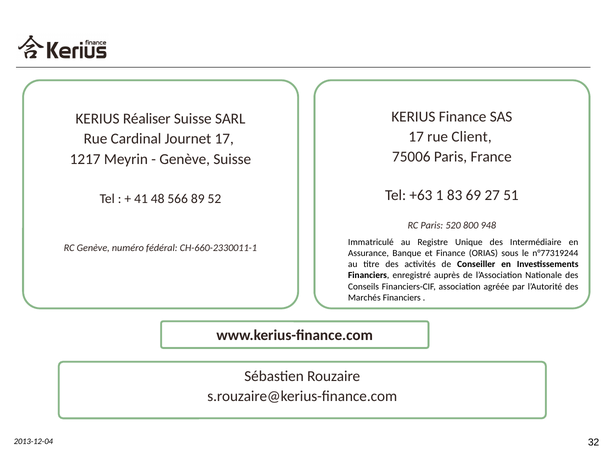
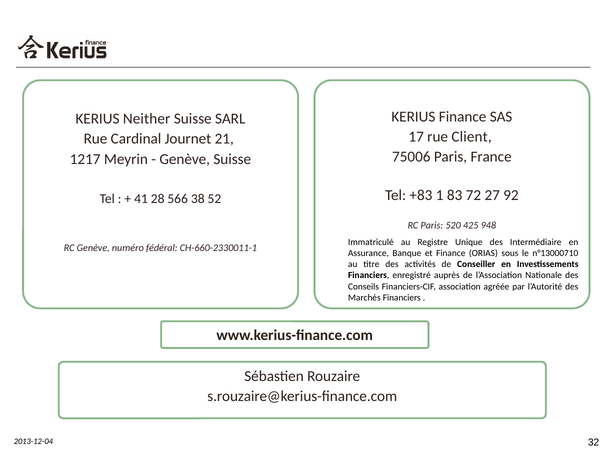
Réaliser: Réaliser -> Neither
Journet 17: 17 -> 21
+63: +63 -> +83
69: 69 -> 72
51: 51 -> 92
48: 48 -> 28
89: 89 -> 38
800: 800 -> 425
n°77319244: n°77319244 -> n°13000710
